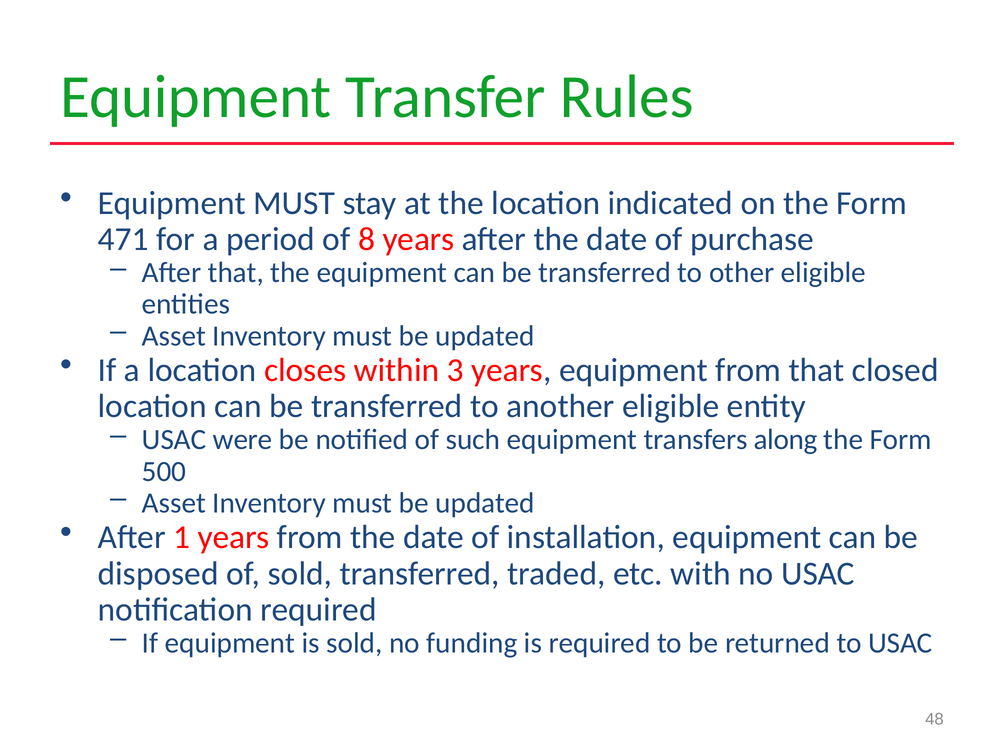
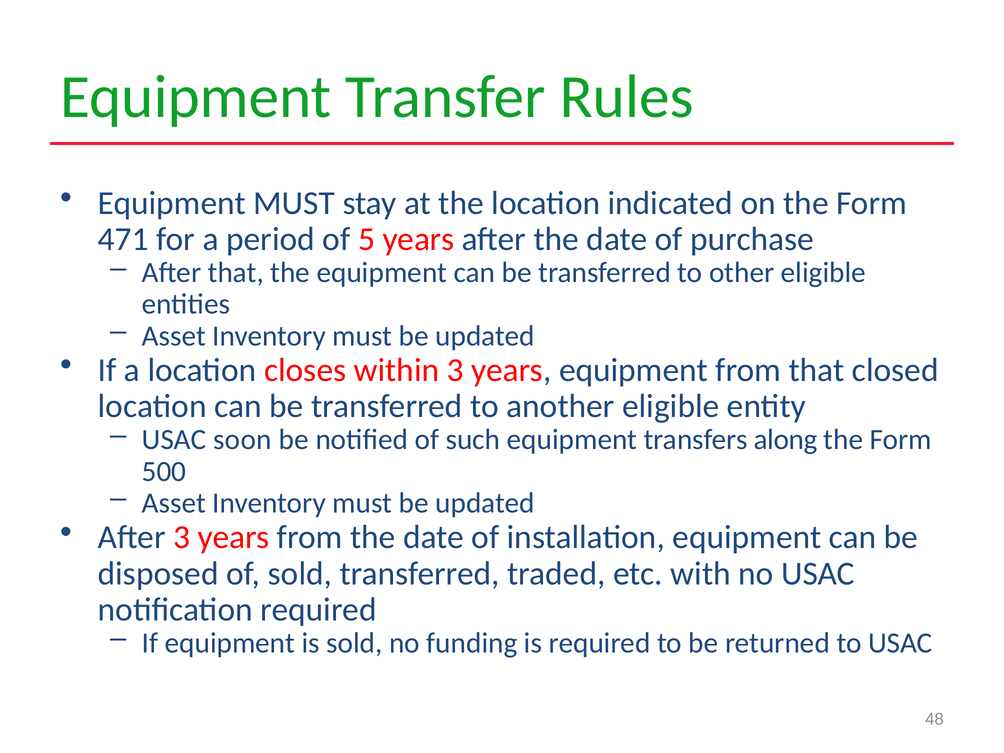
8: 8 -> 5
were: were -> soon
After 1: 1 -> 3
